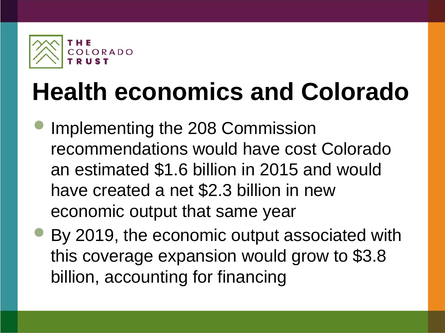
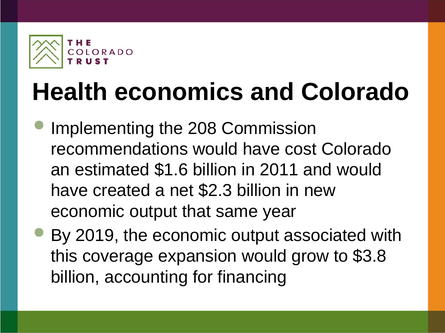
2015: 2015 -> 2011
